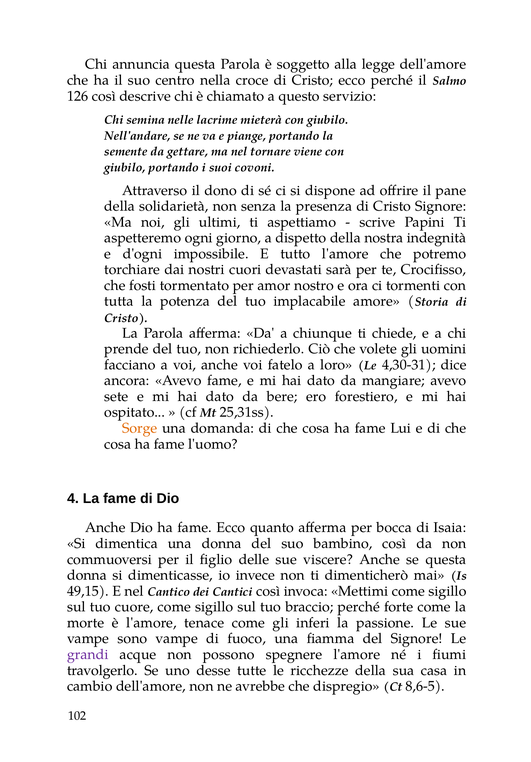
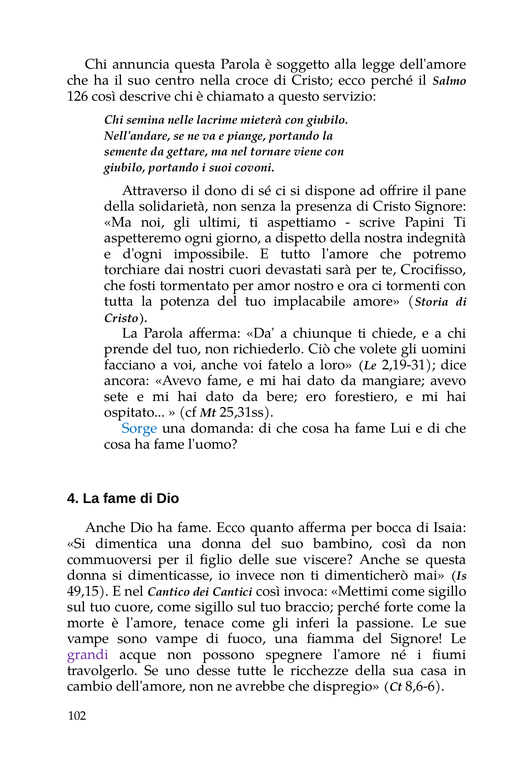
4,30-31: 4,30-31 -> 2,19-31
Sorge colour: orange -> blue
8,6-5: 8,6-5 -> 8,6-6
